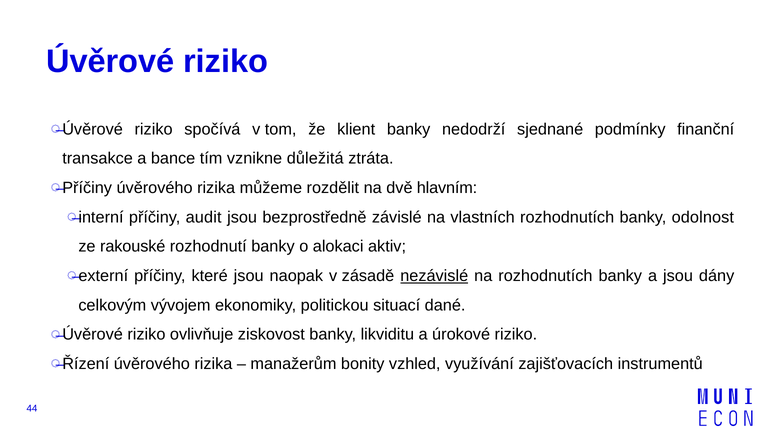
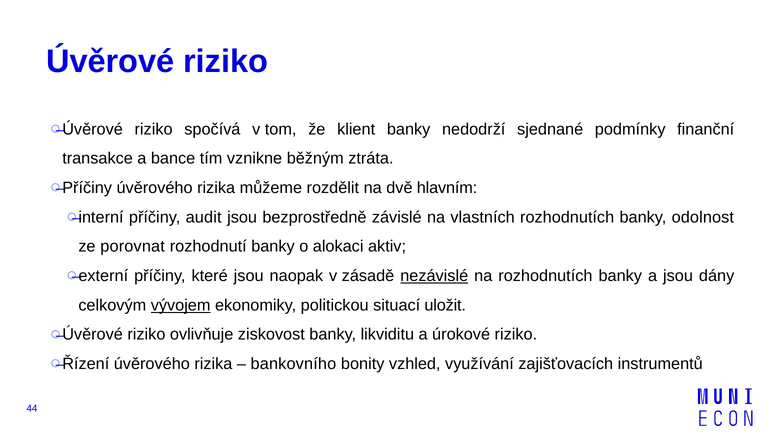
důležitá: důležitá -> běžným
rakouské: rakouské -> porovnat
vývojem underline: none -> present
dané: dané -> uložit
manažerům: manažerům -> bankovního
